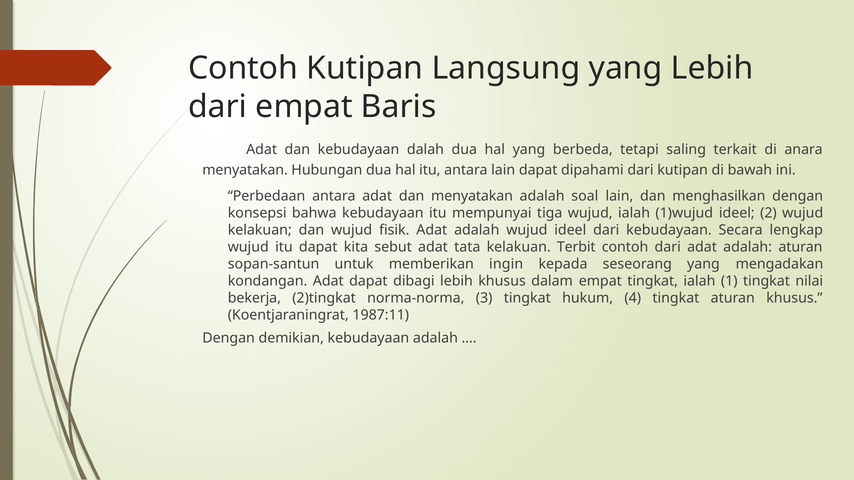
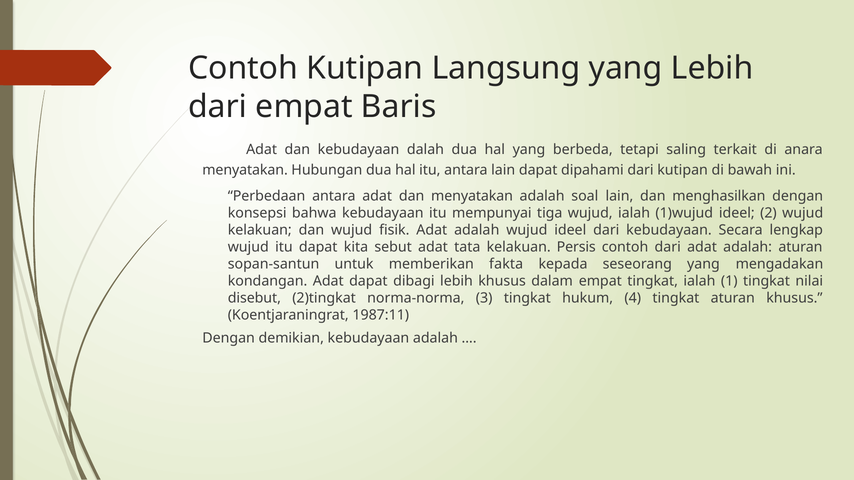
Terbit: Terbit -> Persis
ingin: ingin -> fakta
bekerja: bekerja -> disebut
